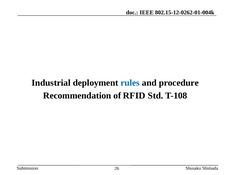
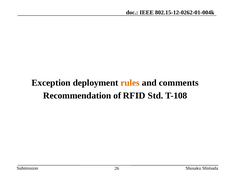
Industrial: Industrial -> Exception
rules colour: blue -> orange
procedure: procedure -> comments
